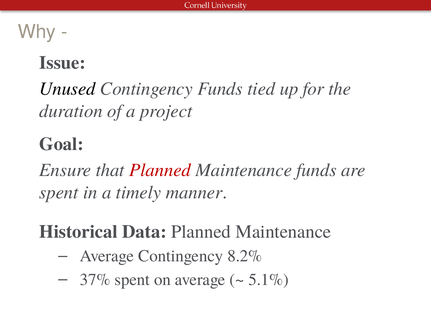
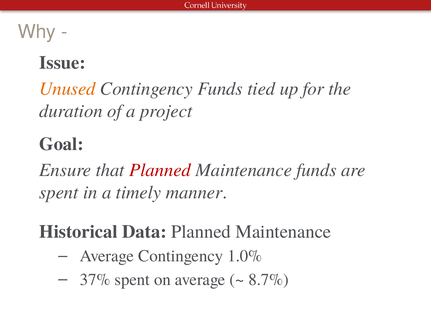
Unused colour: black -> orange
8.2%: 8.2% -> 1.0%
5.1%: 5.1% -> 8.7%
